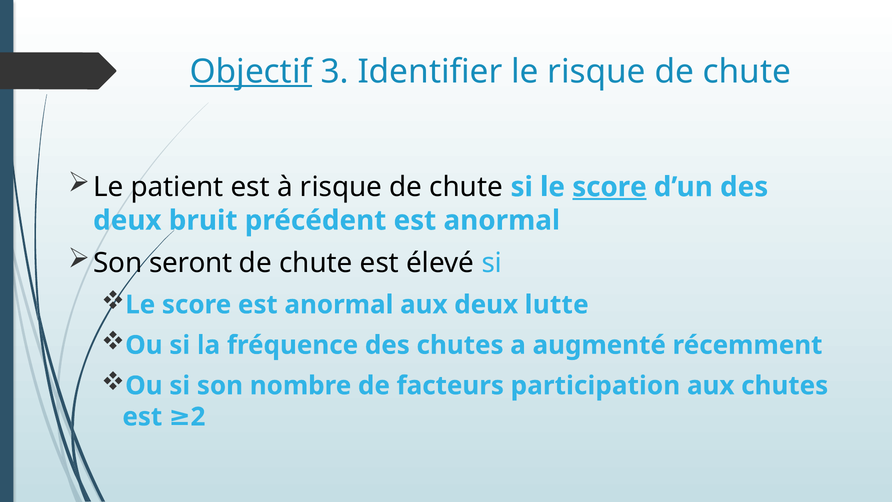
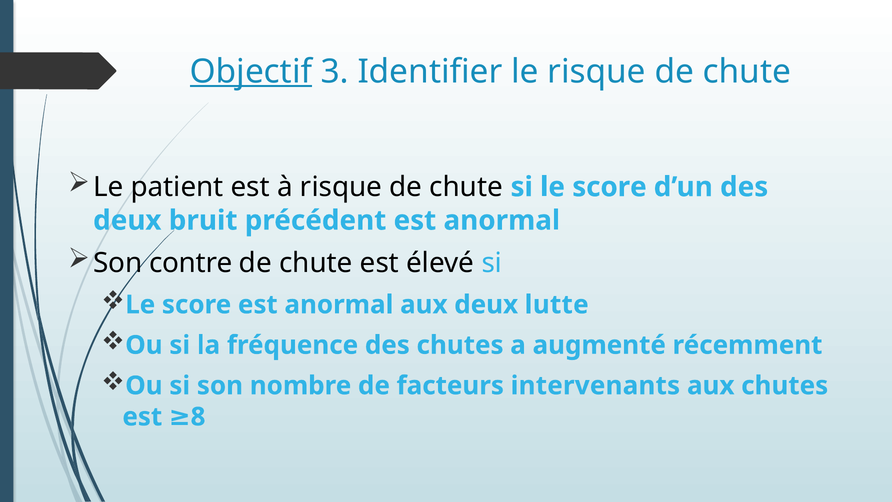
score at (609, 187) underline: present -> none
seront: seront -> contre
participation: participation -> intervenants
2: 2 -> 8
